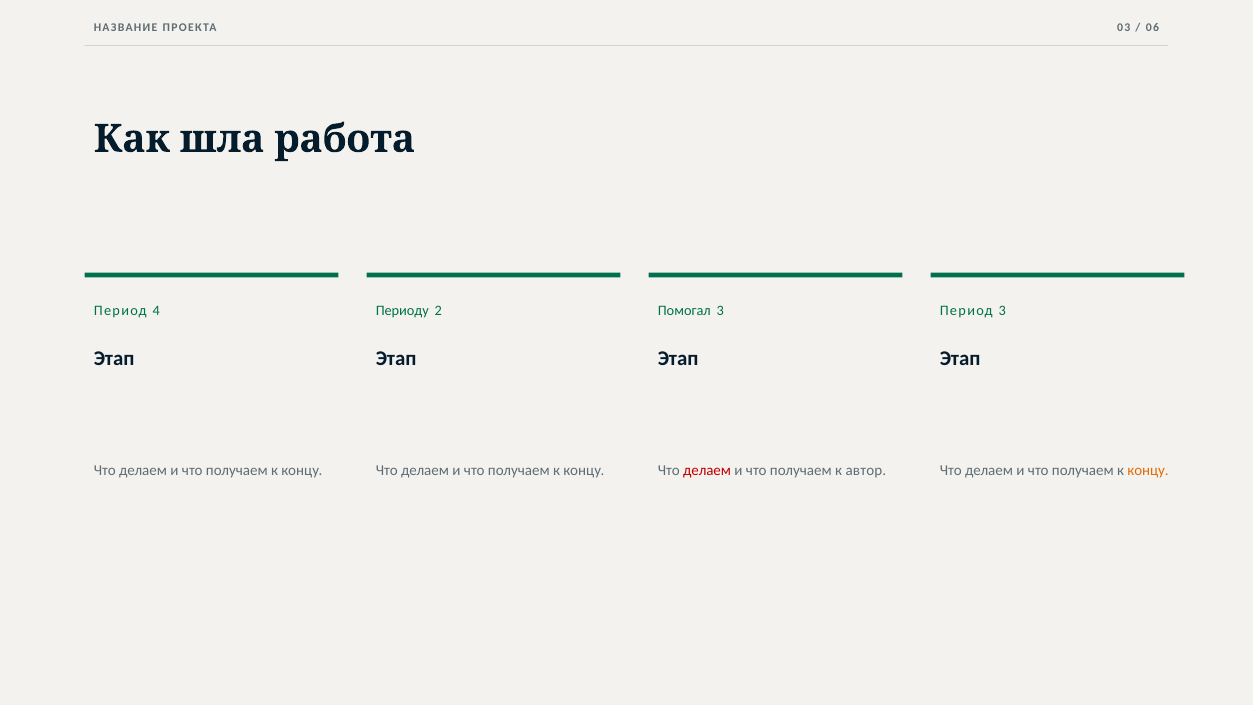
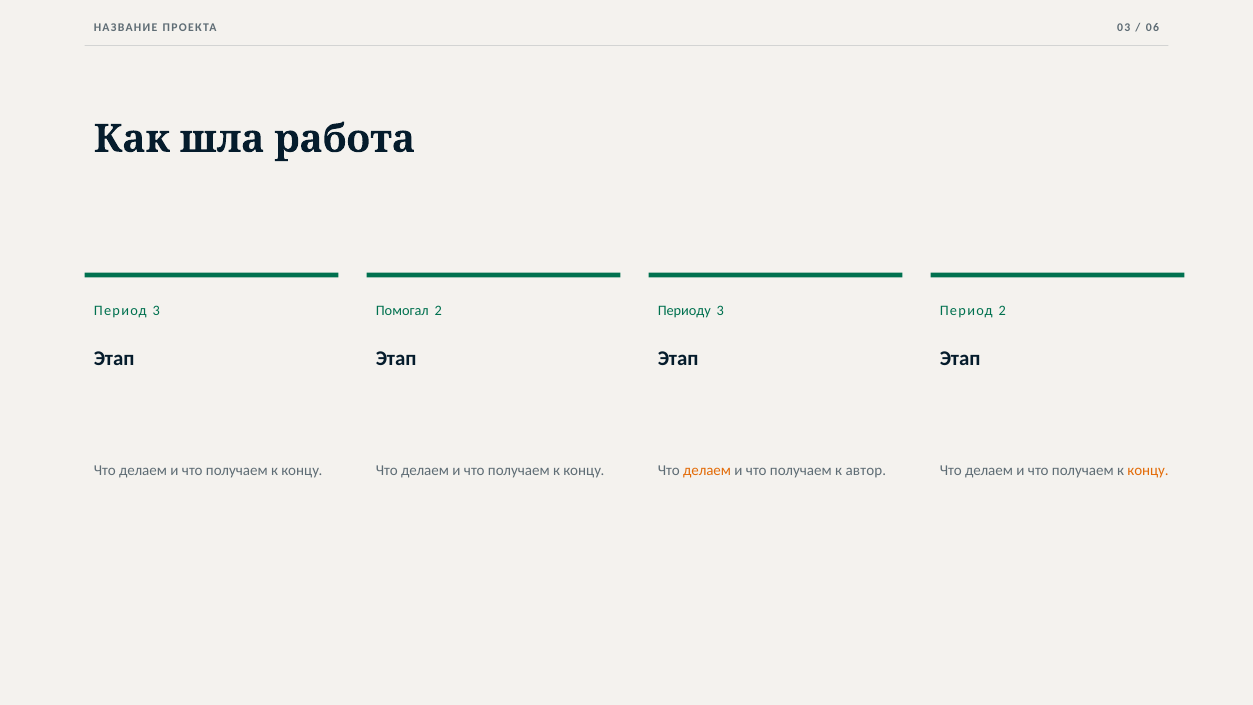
Период 4: 4 -> 3
Периоду: Периоду -> Помогал
Помогал: Помогал -> Периоду
Период 3: 3 -> 2
делаем at (707, 471) colour: red -> orange
